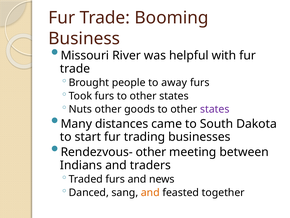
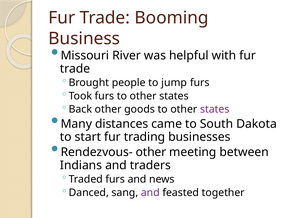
away: away -> jump
Nuts: Nuts -> Back
and at (150, 192) colour: orange -> purple
